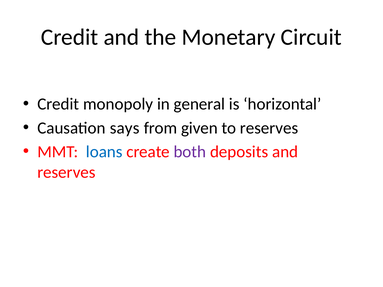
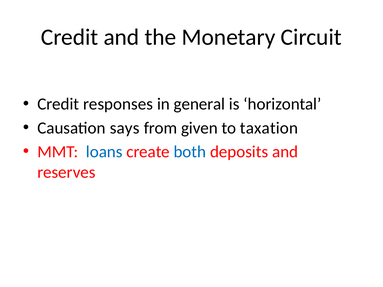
monopoly: monopoly -> responses
to reserves: reserves -> taxation
both colour: purple -> blue
